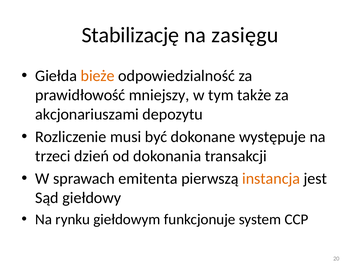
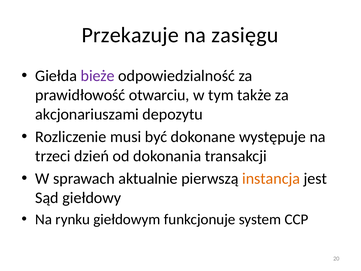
Stabilizację: Stabilizację -> Przekazuje
bieże colour: orange -> purple
mniejszy: mniejszy -> otwarciu
emitenta: emitenta -> aktualnie
